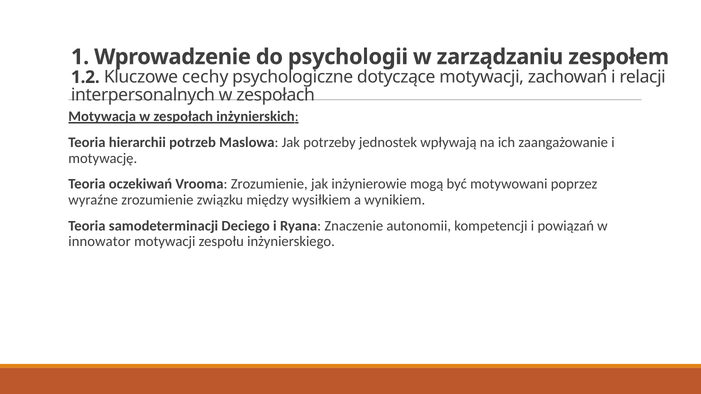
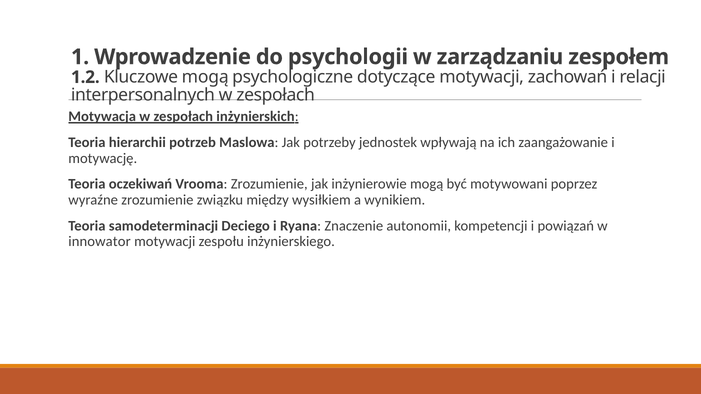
Kluczowe cechy: cechy -> mogą
